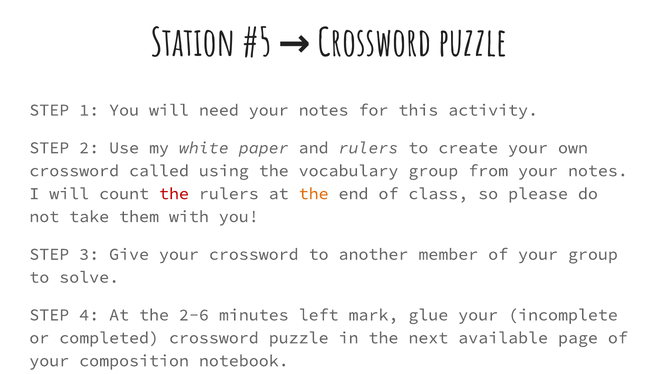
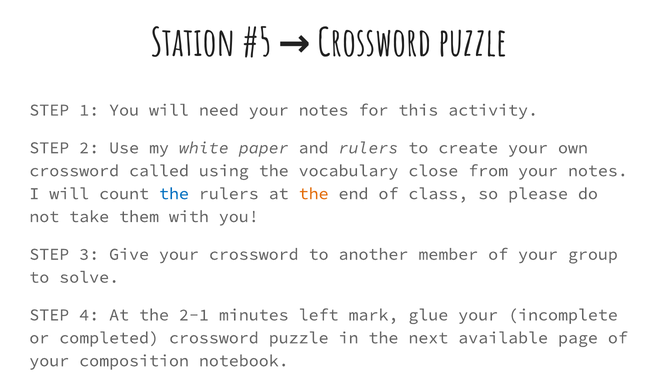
vocabulary group: group -> close
the at (174, 194) colour: red -> blue
2-6: 2-6 -> 2-1
